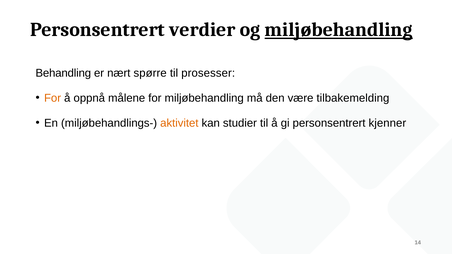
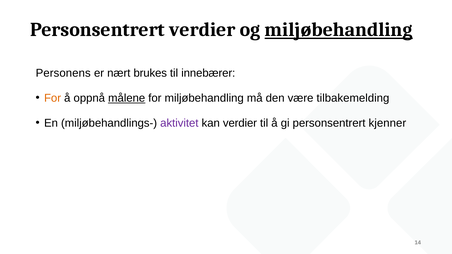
Behandling: Behandling -> Personens
spørre: spørre -> brukes
prosesser: prosesser -> innebærer
målene underline: none -> present
aktivitet colour: orange -> purple
kan studier: studier -> verdier
